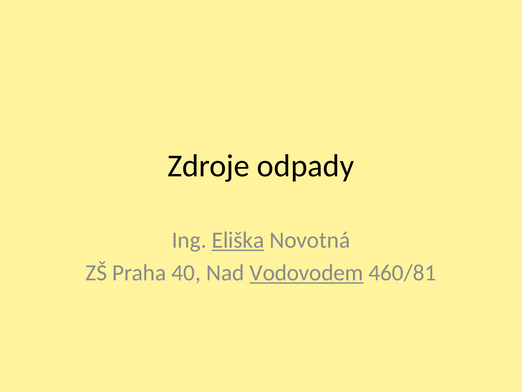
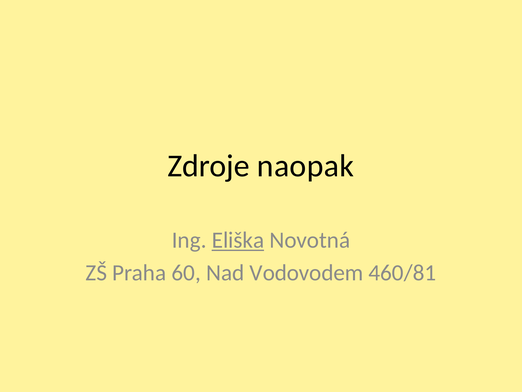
odpady: odpady -> naopak
40: 40 -> 60
Vodovodem underline: present -> none
